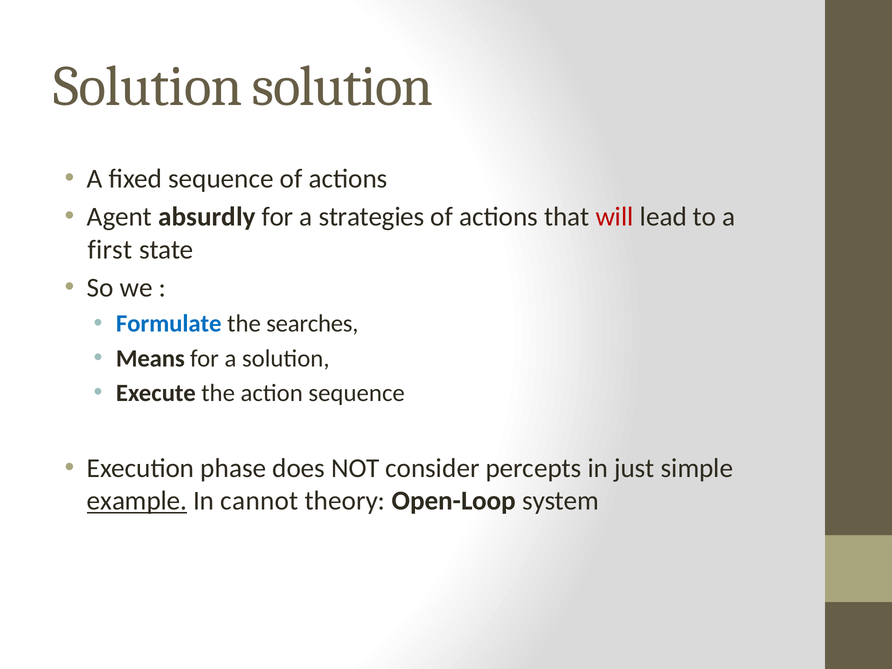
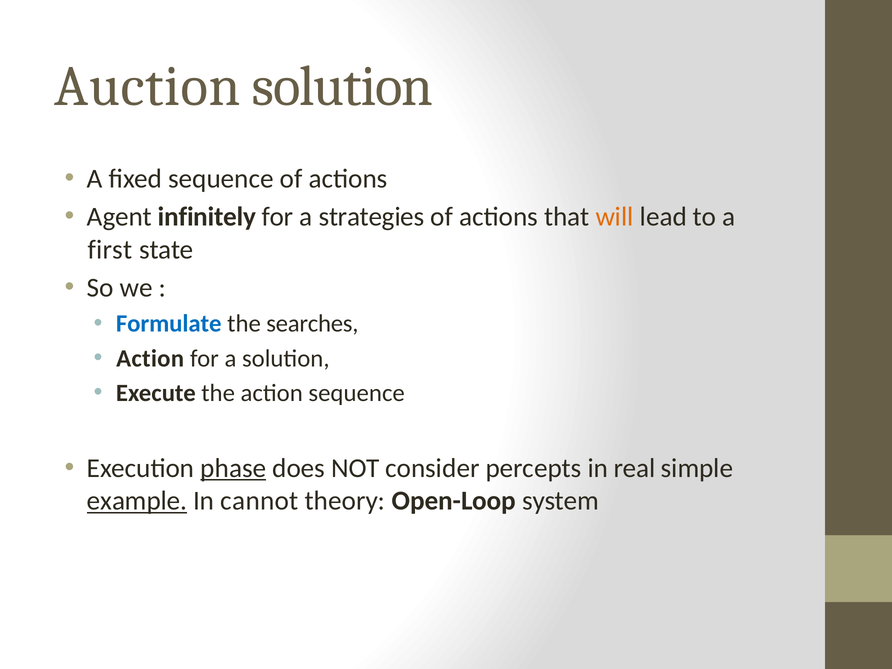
Solution at (148, 87): Solution -> Auction
absurdly: absurdly -> infinitely
will colour: red -> orange
Means at (150, 358): Means -> Action
phase underline: none -> present
just: just -> real
